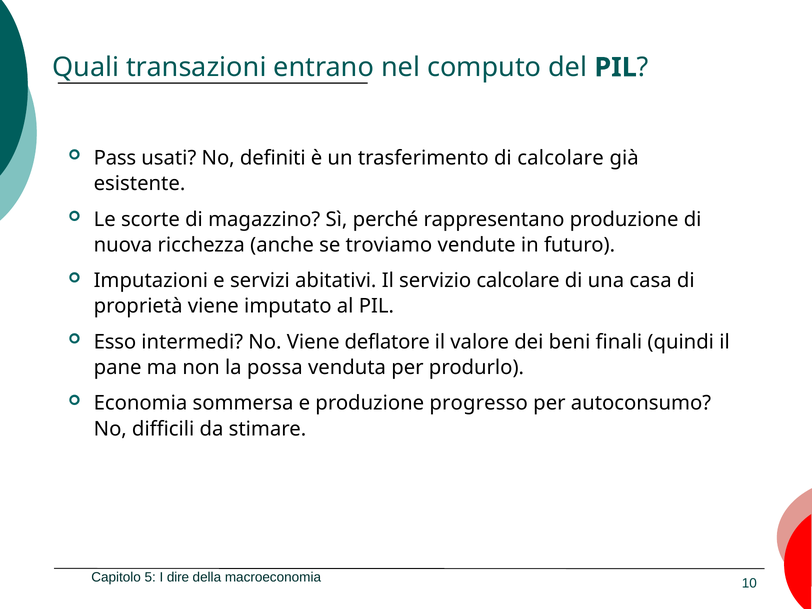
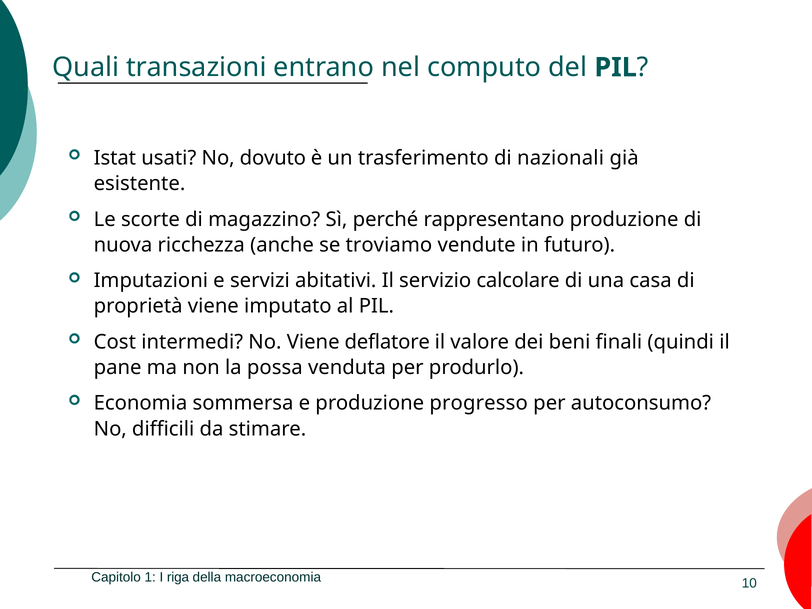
Pass: Pass -> Istat
definiti: definiti -> dovuto
di calcolare: calcolare -> nazionali
Esso: Esso -> Cost
5: 5 -> 1
dire: dire -> riga
